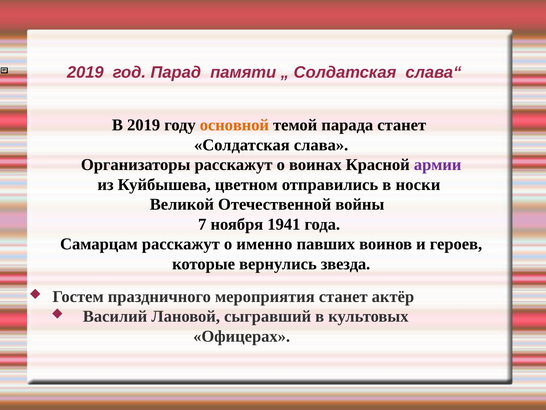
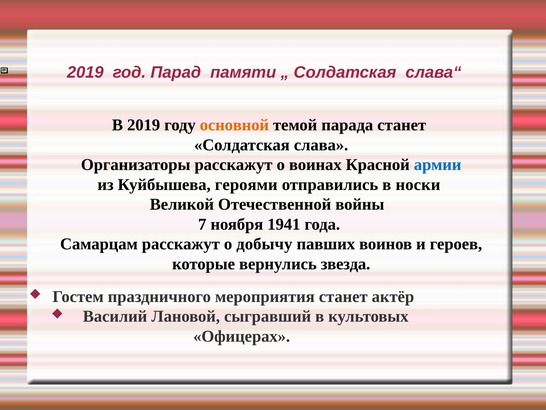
армии colour: purple -> blue
цветном: цветном -> героями
именно: именно -> добычу
